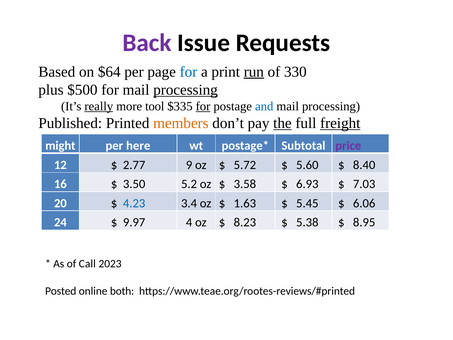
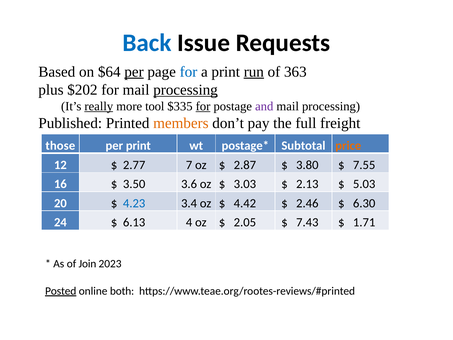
Back colour: purple -> blue
per at (134, 72) underline: none -> present
330: 330 -> 363
$500: $500 -> $202
and colour: blue -> purple
the underline: present -> none
freight underline: present -> none
might: might -> those
per here: here -> print
price colour: purple -> orange
9: 9 -> 7
5.72: 5.72 -> 2.87
5.60: 5.60 -> 3.80
8.40: 8.40 -> 7.55
5.2: 5.2 -> 3.6
3.58: 3.58 -> 3.03
6.93: 6.93 -> 2.13
7.03: 7.03 -> 5.03
1.63: 1.63 -> 4.42
5.45: 5.45 -> 2.46
6.06: 6.06 -> 6.30
9.97: 9.97 -> 6.13
8.23: 8.23 -> 2.05
5.38: 5.38 -> 7.43
8.95: 8.95 -> 1.71
Call: Call -> Join
Posted underline: none -> present
